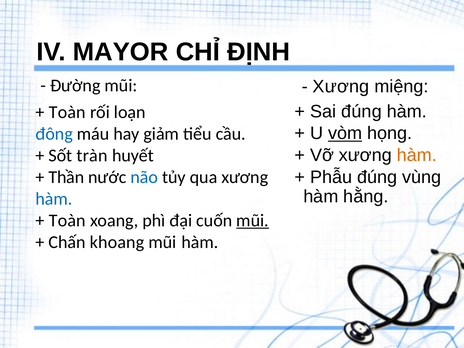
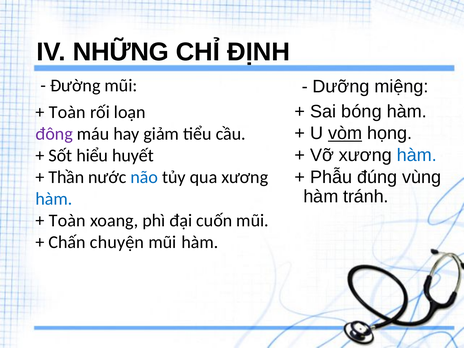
MAYOR: MAYOR -> NHỮNG
Xương at (341, 87): Xương -> Dưỡng
Sai đúng: đúng -> bóng
đông colour: blue -> purple
hàm at (417, 155) colour: orange -> blue
tràn: tràn -> hiểu
hằng: hằng -> tránh
mũi at (253, 220) underline: present -> none
khoang: khoang -> chuyện
